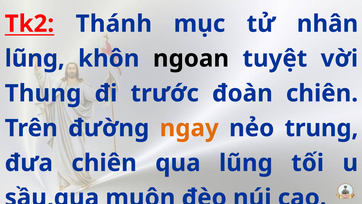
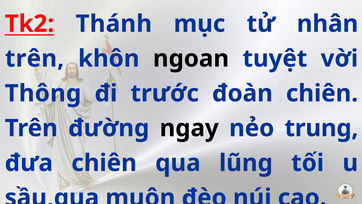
lũng at (35, 59): lũng -> trên
Thung: Thung -> Thông
ngay colour: orange -> black
